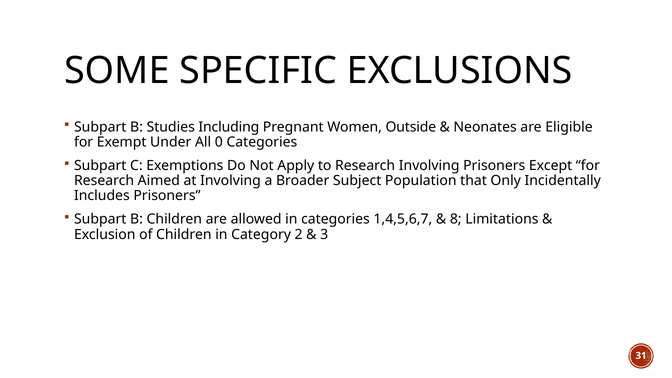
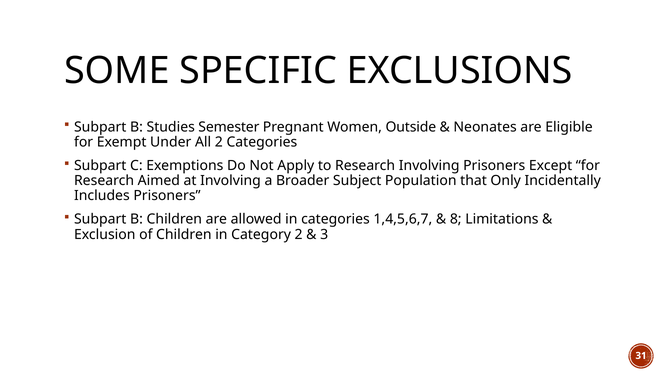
Including: Including -> Semester
All 0: 0 -> 2
